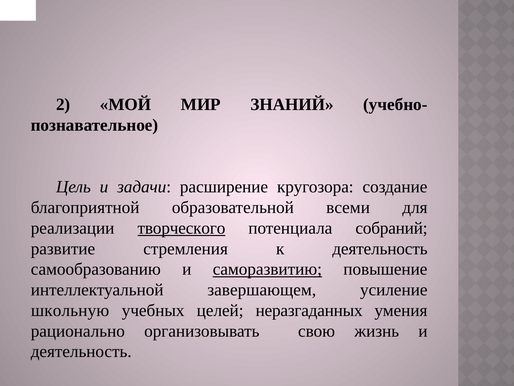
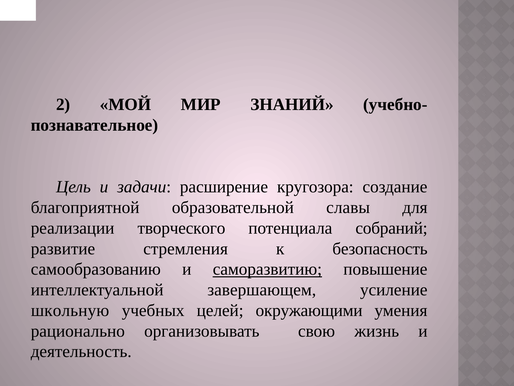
всеми: всеми -> славы
творческого underline: present -> none
к деятельность: деятельность -> безопасность
неразгаданных: неразгаданных -> окружающими
